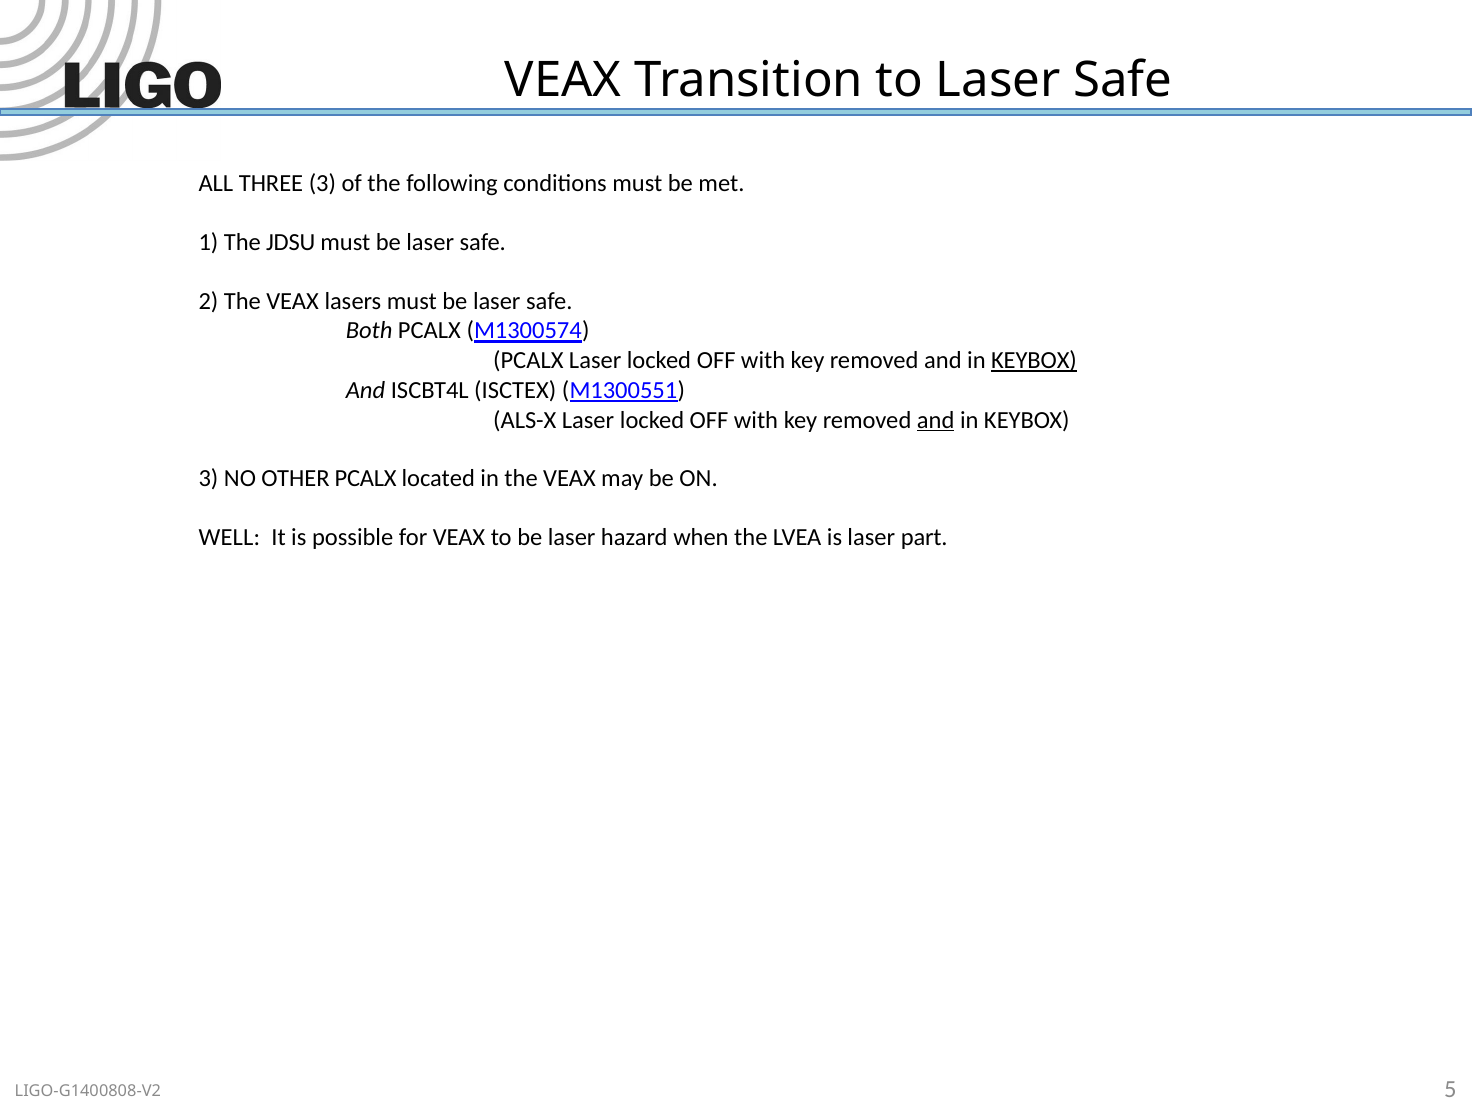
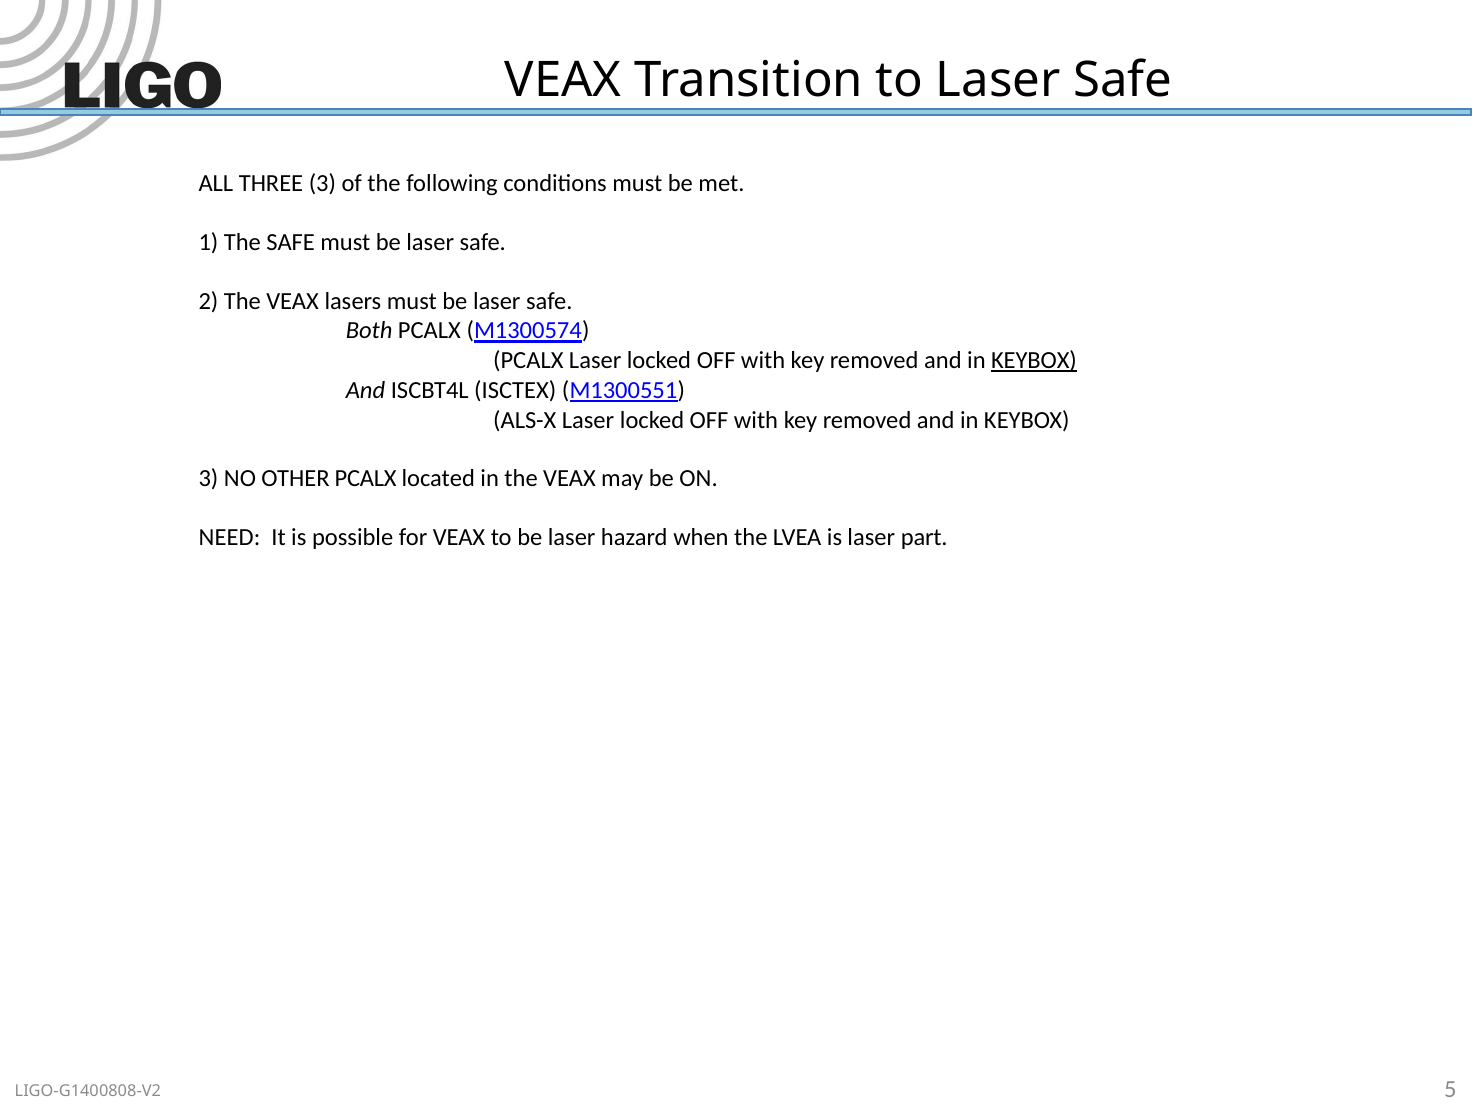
The JDSU: JDSU -> SAFE
and at (936, 420) underline: present -> none
WELL: WELL -> NEED
